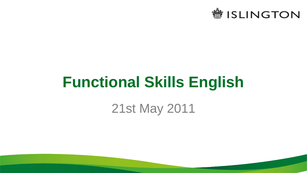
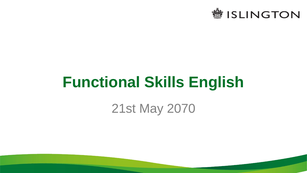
2011: 2011 -> 2070
